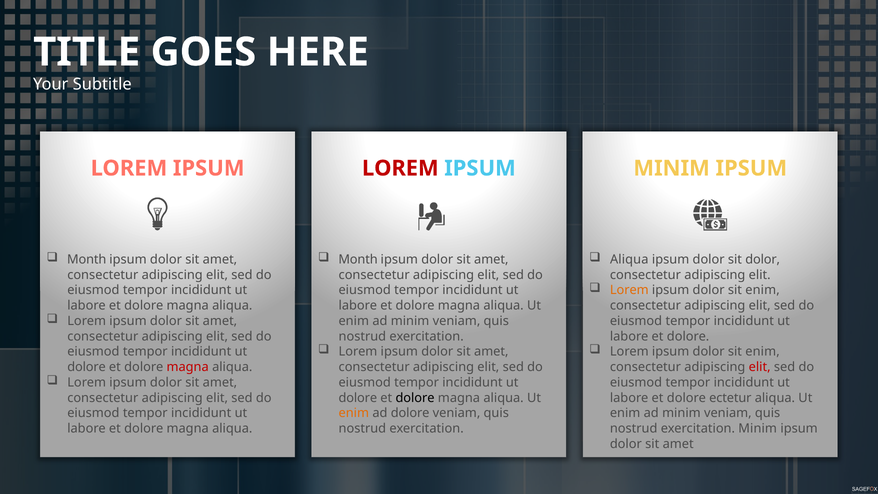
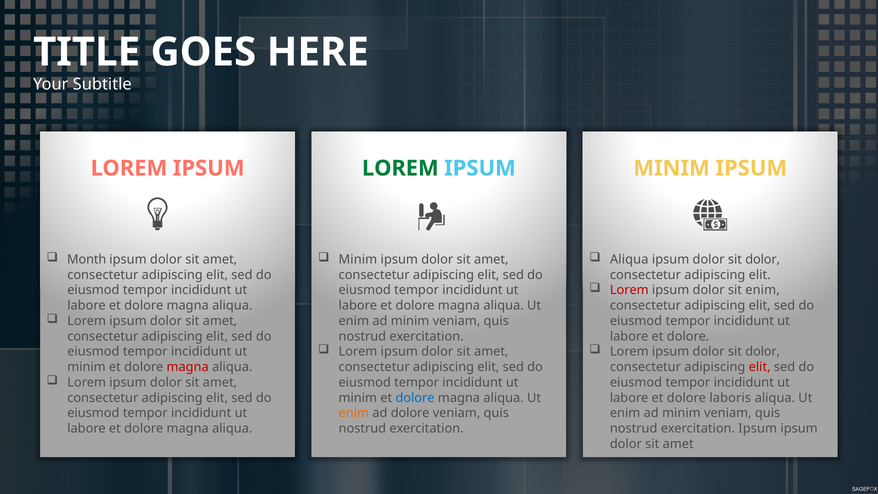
LOREM at (400, 168) colour: red -> green
Month at (358, 259): Month -> Minim
Lorem at (629, 290) colour: orange -> red
enim at (763, 352): enim -> dolor
dolore at (87, 367): dolore -> minim
dolore at (358, 398): dolore -> minim
dolore at (415, 398) colour: black -> blue
ectetur: ectetur -> laboris
Minim at (758, 428): Minim -> Ipsum
